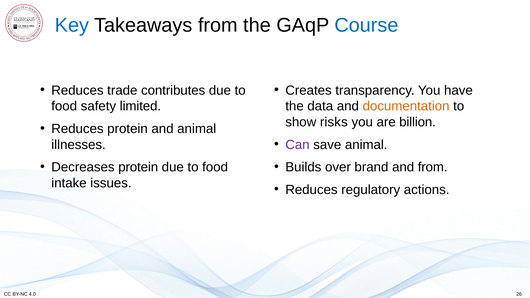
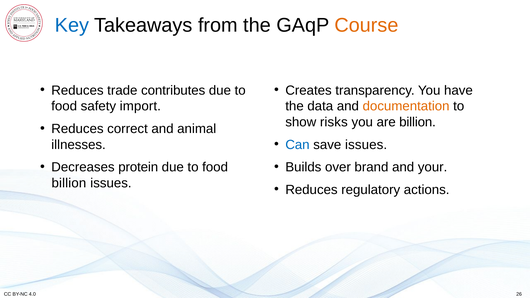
Course colour: blue -> orange
limited: limited -> import
Reduces protein: protein -> correct
Can colour: purple -> blue
save animal: animal -> issues
and from: from -> your
intake at (69, 183): intake -> billion
